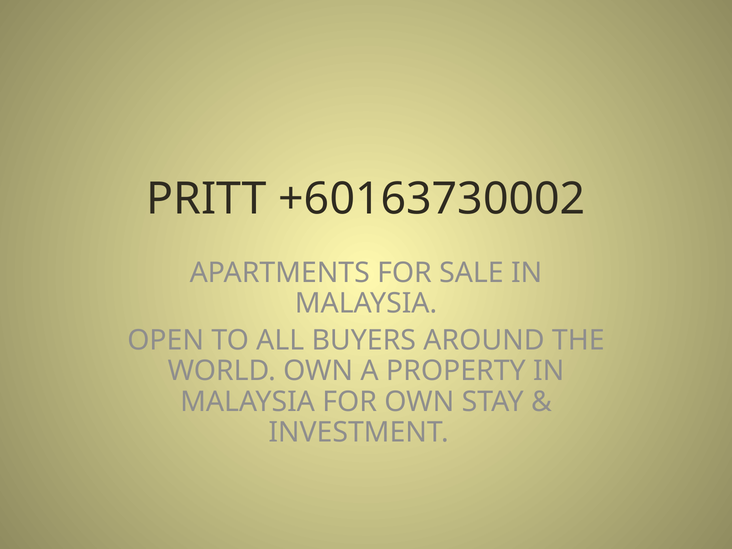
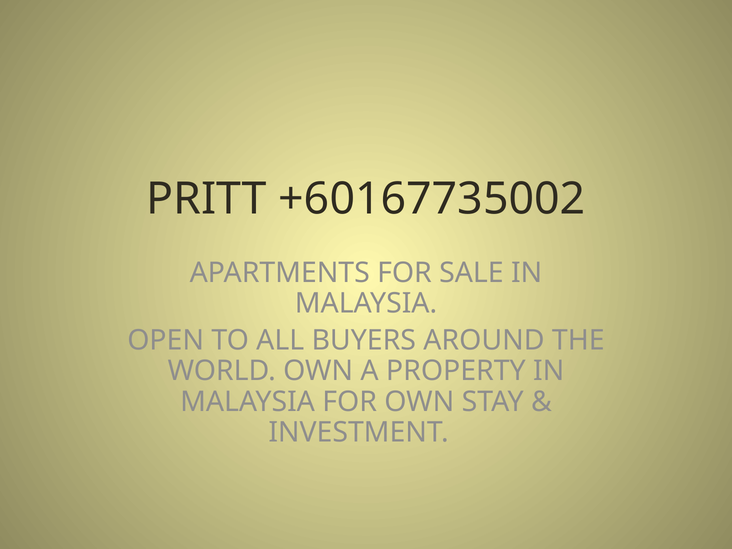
+60163730002: +60163730002 -> +60167735002
